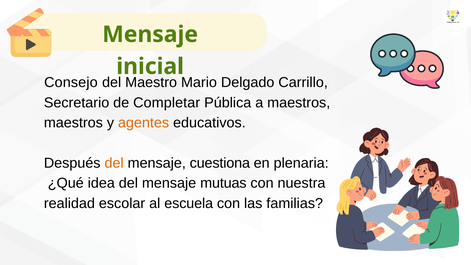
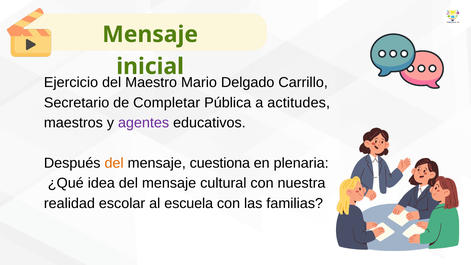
Consejo: Consejo -> Ejercicio
a maestros: maestros -> actitudes
agentes colour: orange -> purple
mutuas: mutuas -> cultural
